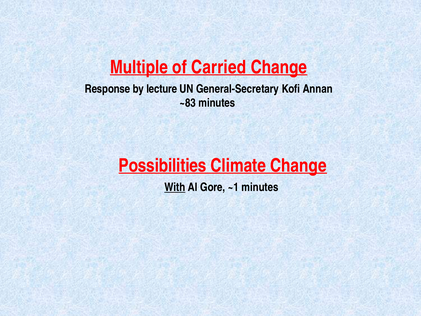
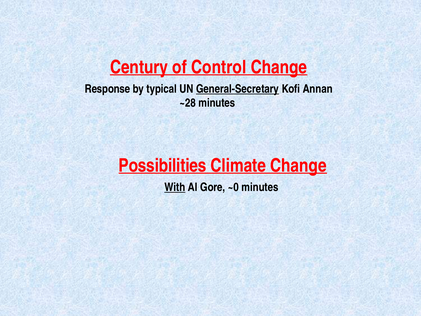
Multiple: Multiple -> Century
Carried: Carried -> Control
lecture: lecture -> typical
General-Secretary underline: none -> present
~83: ~83 -> ~28
~1: ~1 -> ~0
